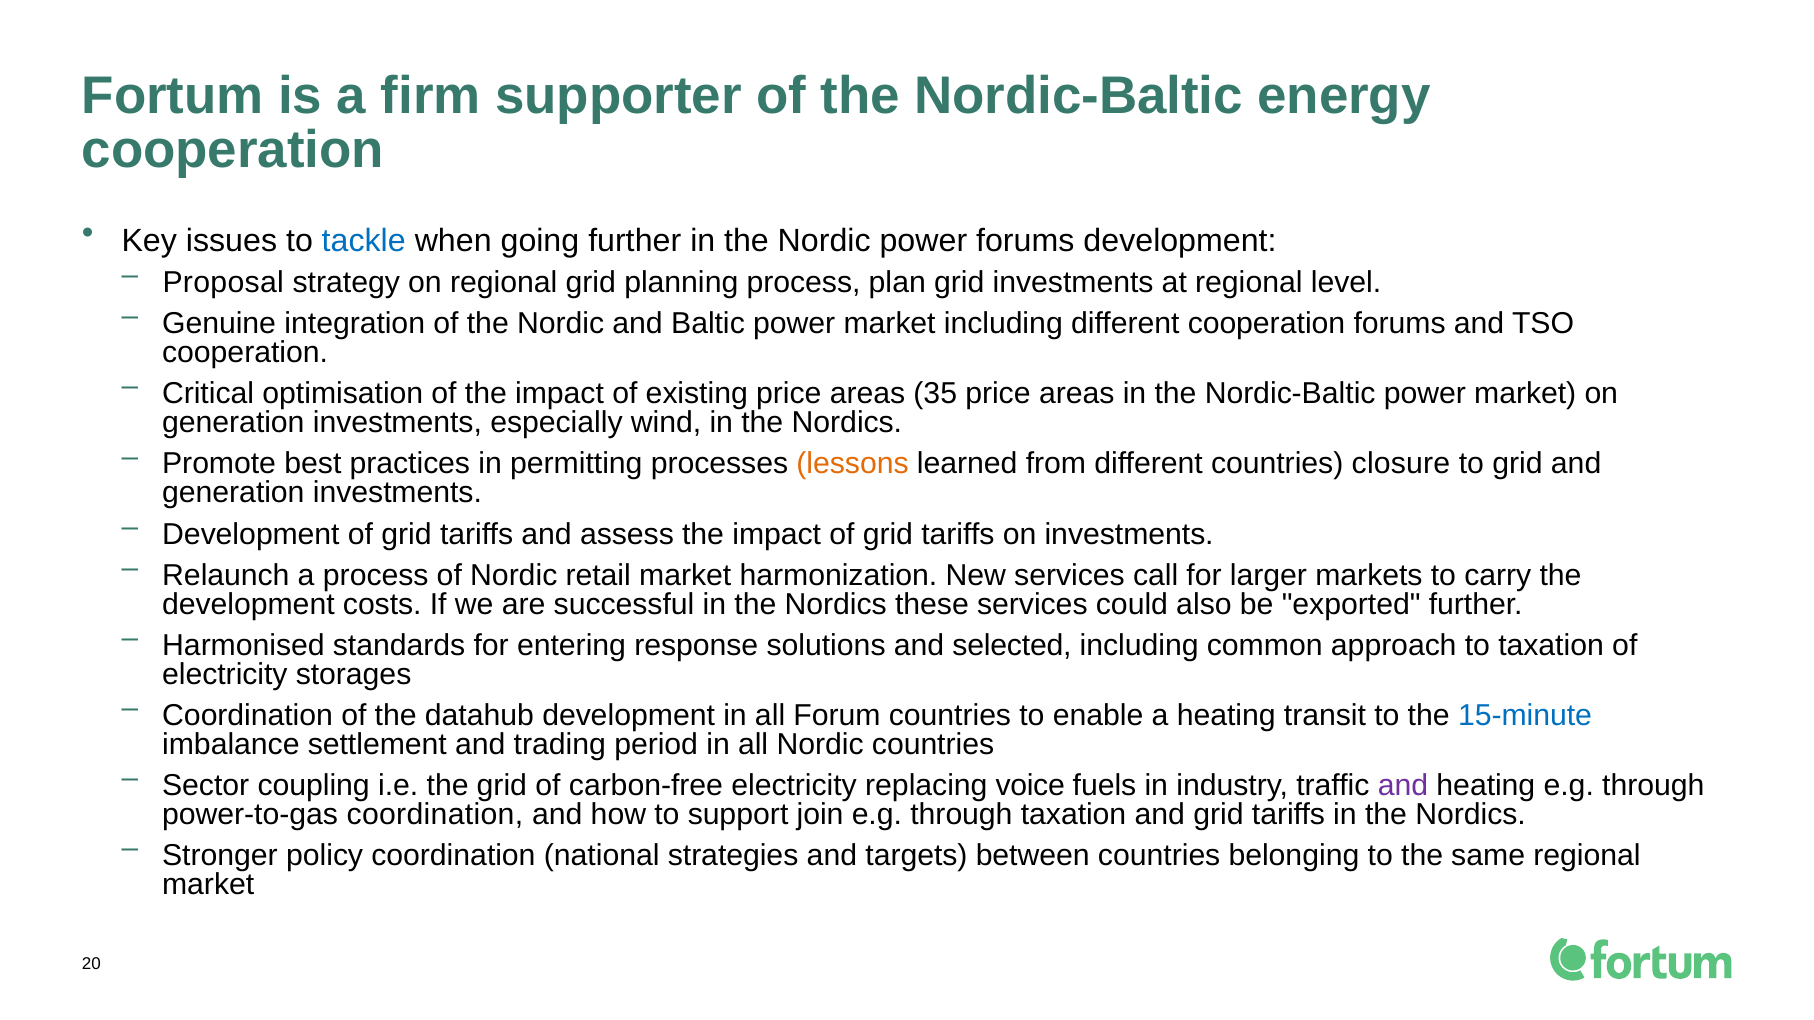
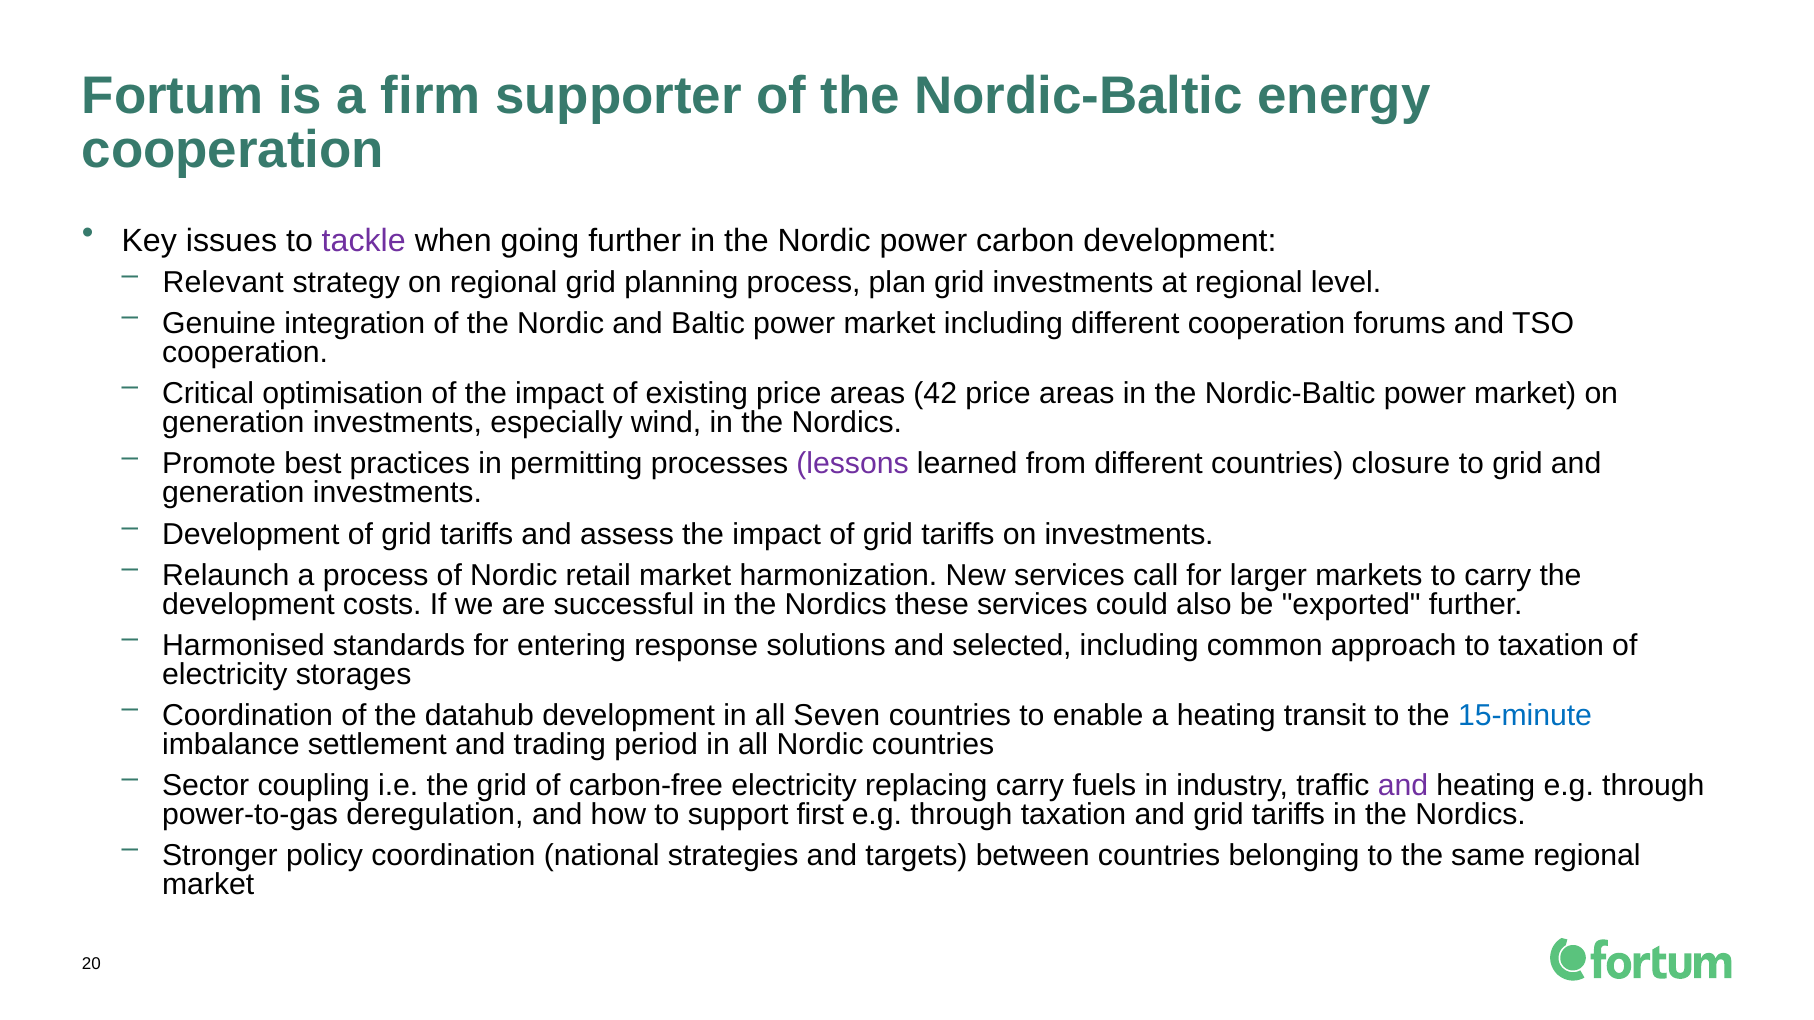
tackle colour: blue -> purple
power forums: forums -> carbon
Proposal: Proposal -> Relevant
35: 35 -> 42
lessons colour: orange -> purple
Forum: Forum -> Seven
replacing voice: voice -> carry
power-to-gas coordination: coordination -> deregulation
join: join -> first
